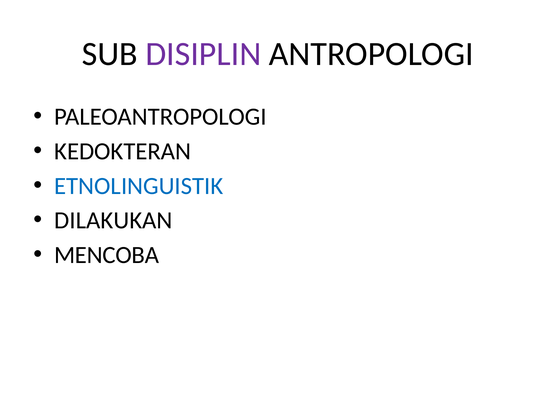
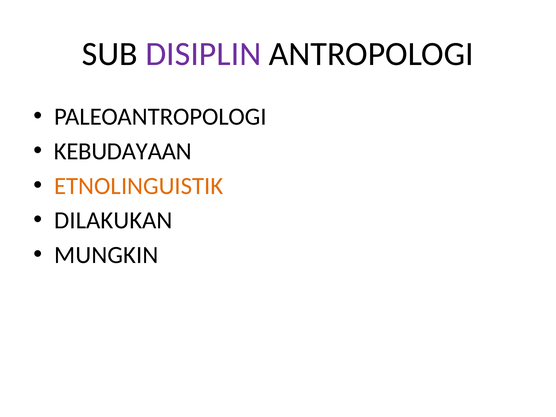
KEDOKTERAN: KEDOKTERAN -> KEBUDAYAAN
ETNOLINGUISTIK colour: blue -> orange
MENCOBA: MENCOBA -> MUNGKIN
